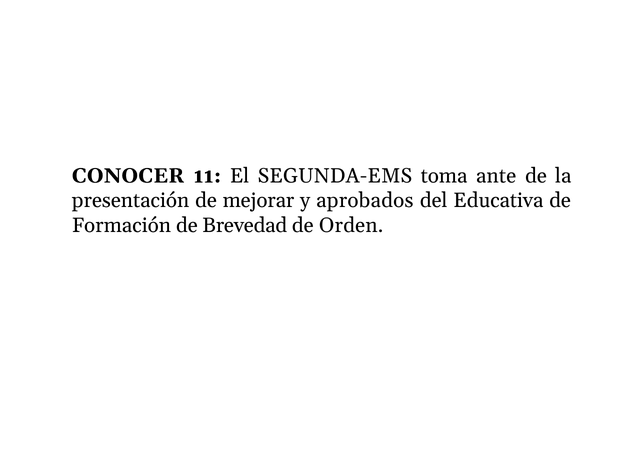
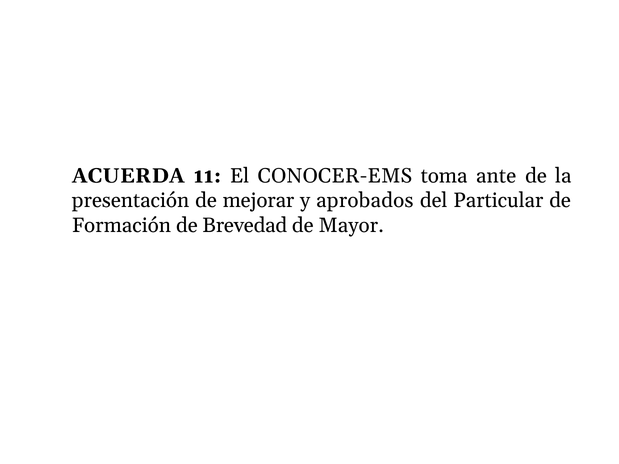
CONOCER: CONOCER -> ACUERDA
SEGUNDA-EMS: SEGUNDA-EMS -> CONOCER-EMS
Educativa: Educativa -> Particular
Orden: Orden -> Mayor
